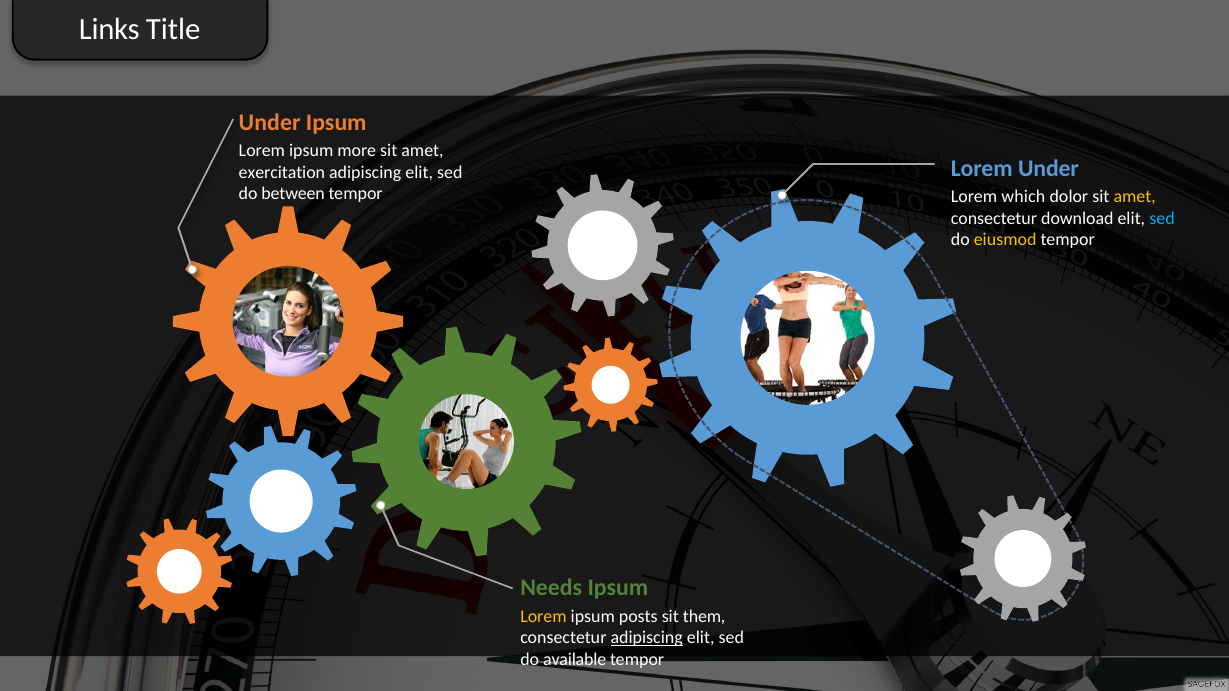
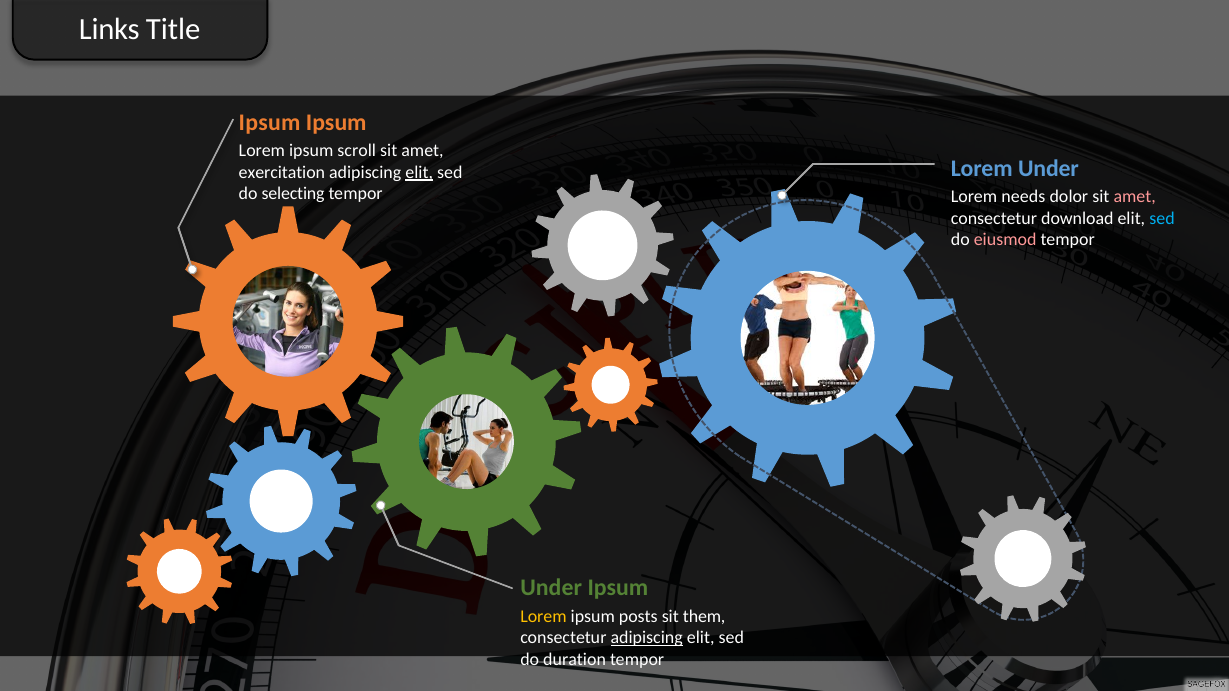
Under at (270, 123): Under -> Ipsum
more: more -> scroll
elit at (419, 172) underline: none -> present
between: between -> selecting
which: which -> needs
amet at (1135, 197) colour: yellow -> pink
eiusmod colour: yellow -> pink
Needs at (551, 588): Needs -> Under
available: available -> duration
